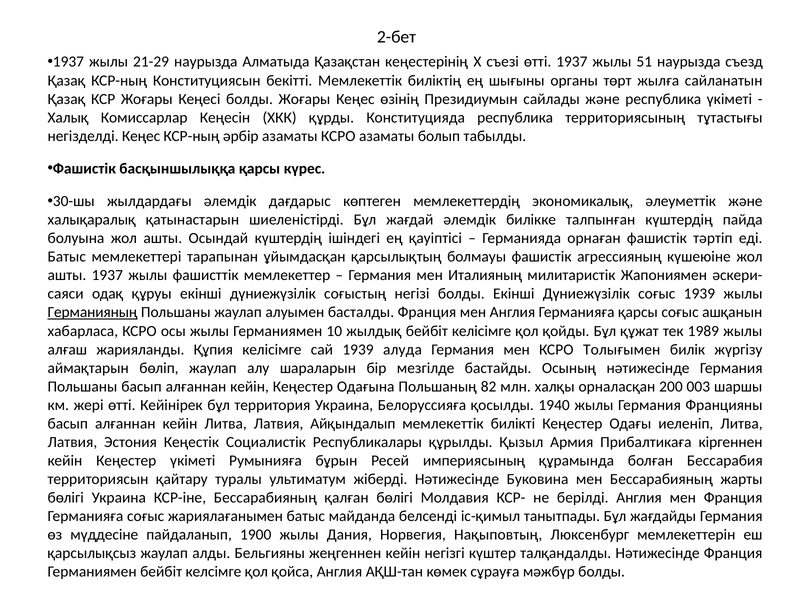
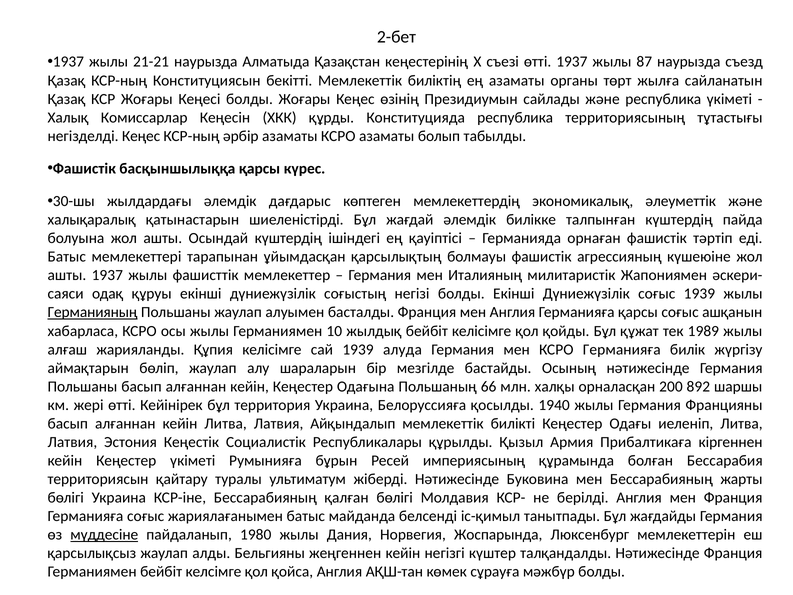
21-29: 21-29 -> 21-21
51: 51 -> 87
ең шығыны: шығыны -> азаматы
КСРО Толығымен: Толығымен -> Германияға
82: 82 -> 66
003: 003 -> 892
мүддесіне underline: none -> present
1900: 1900 -> 1980
Нақыповтың: Нақыповтың -> Жоспарында
